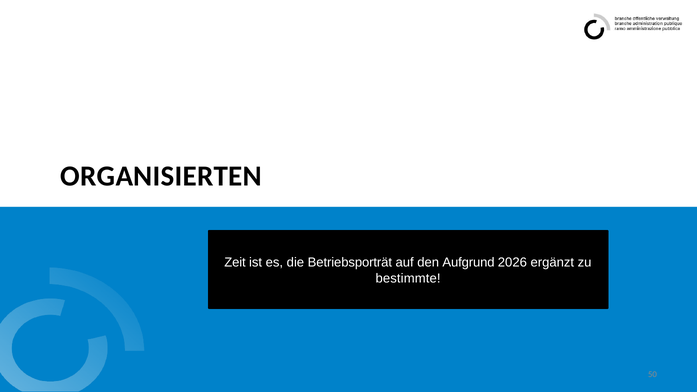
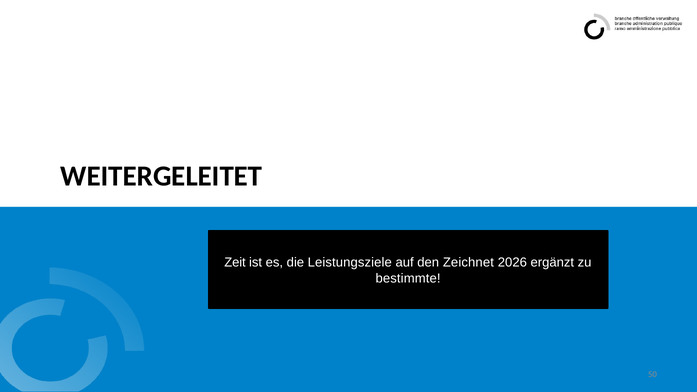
ORGANISIERTEN: ORGANISIERTEN -> WEITERGELEITET
Betriebsporträt: Betriebsporträt -> Leistungsziele
Aufgrund: Aufgrund -> Zeichnet
